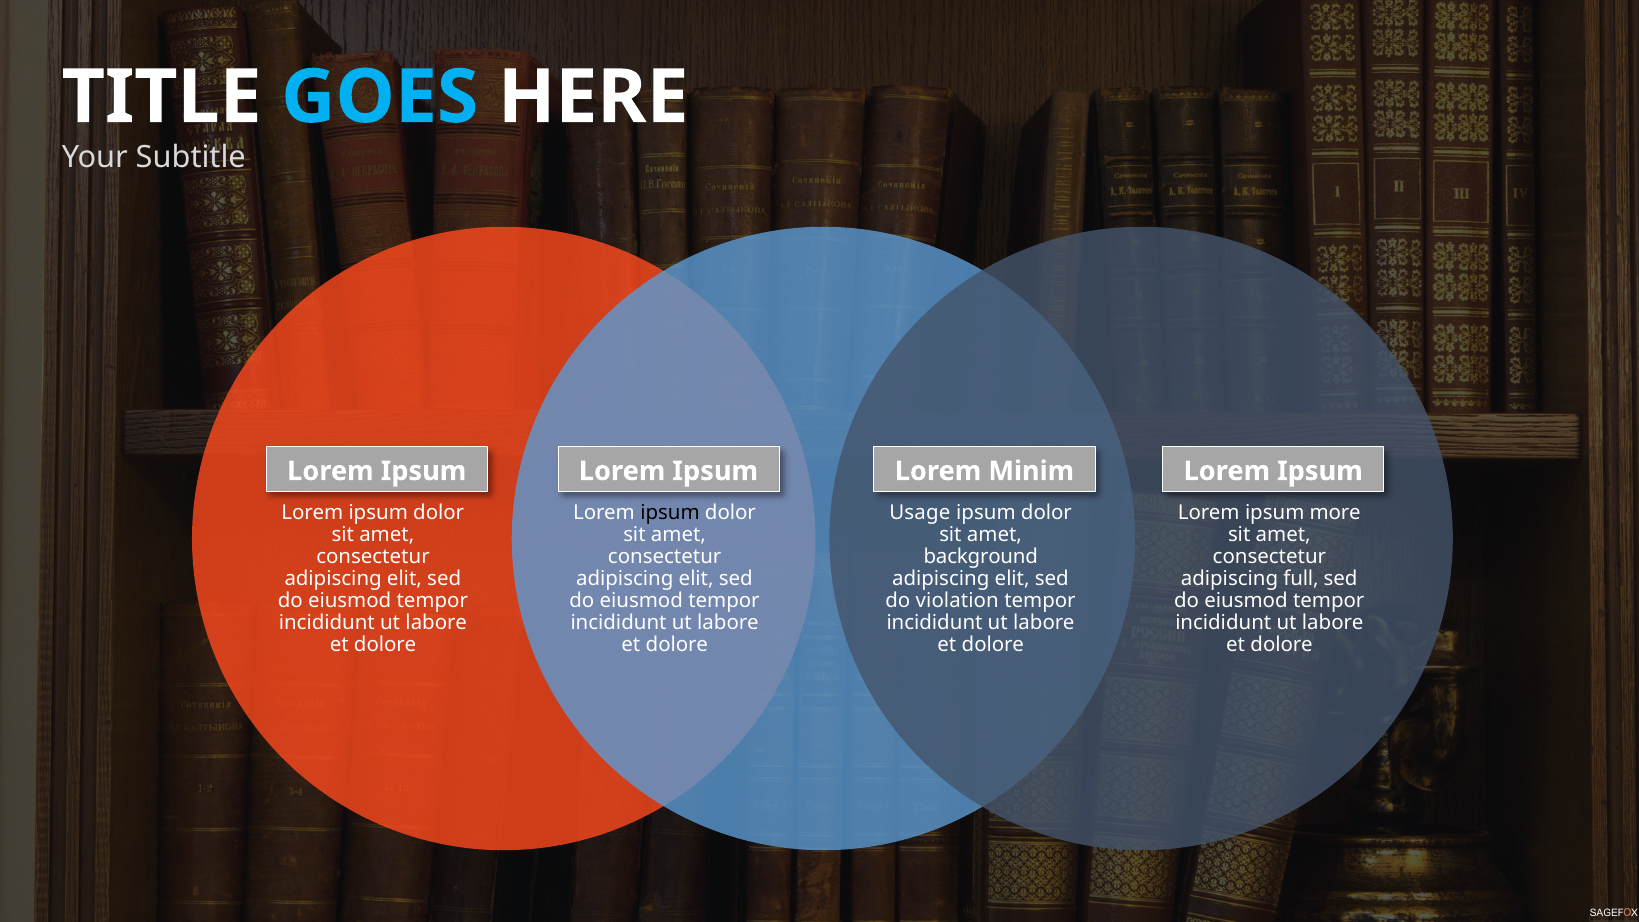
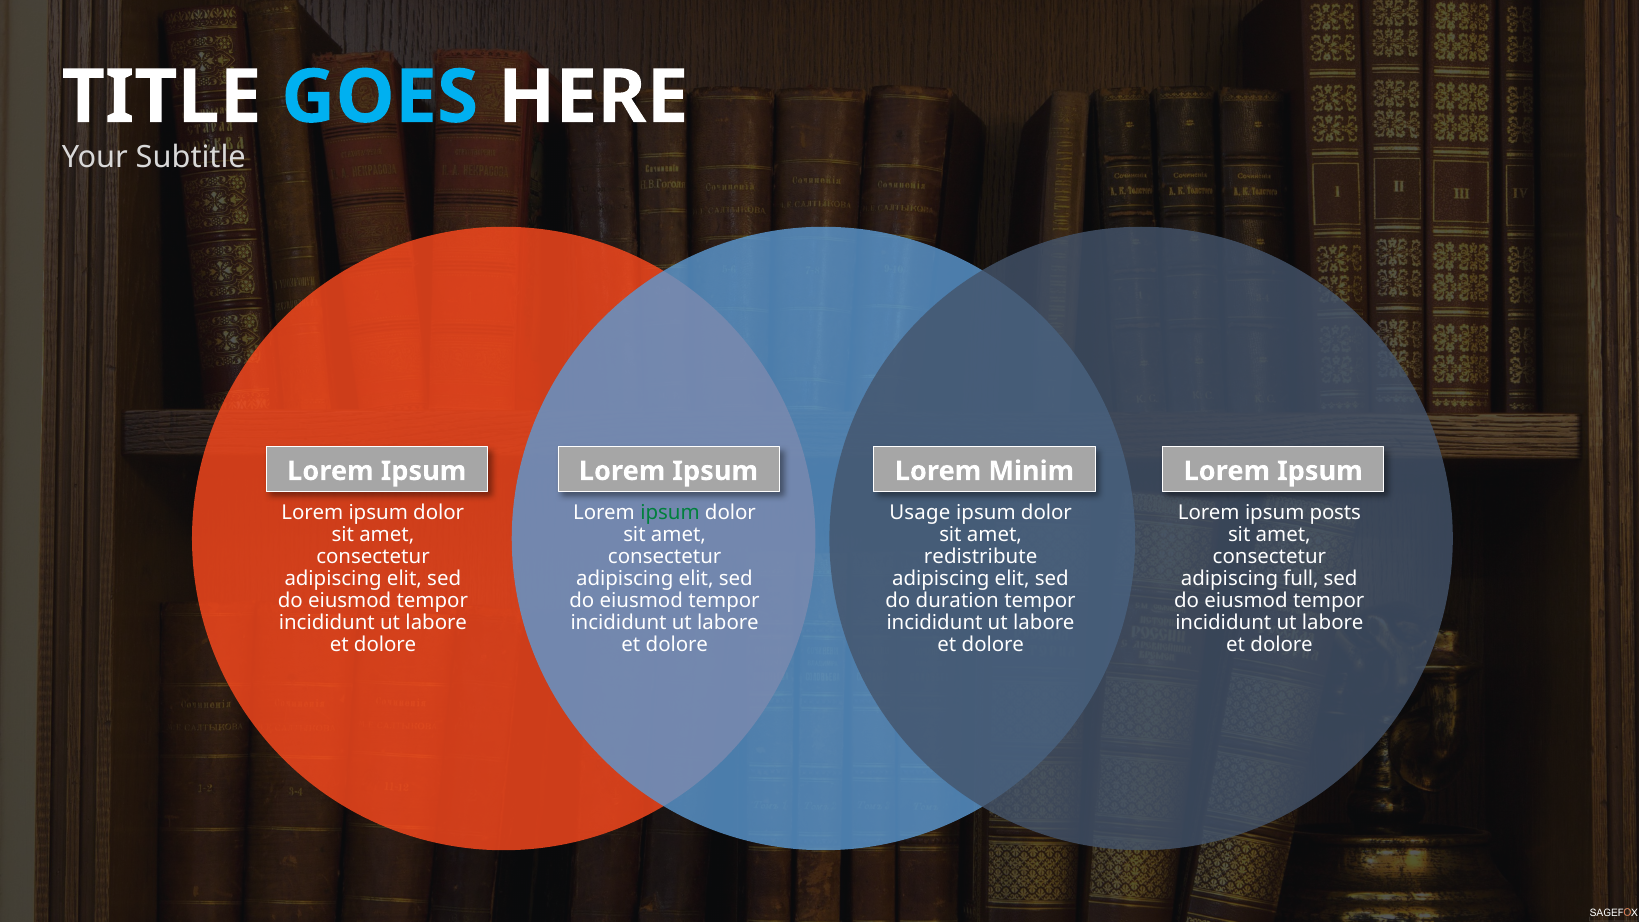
ipsum at (670, 512) colour: black -> green
more: more -> posts
background: background -> redistribute
violation: violation -> duration
